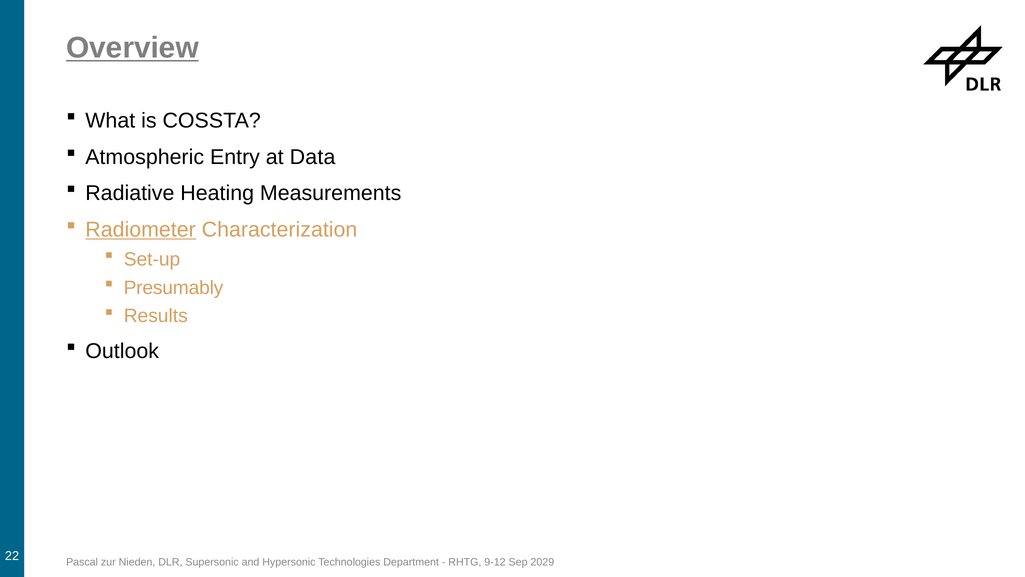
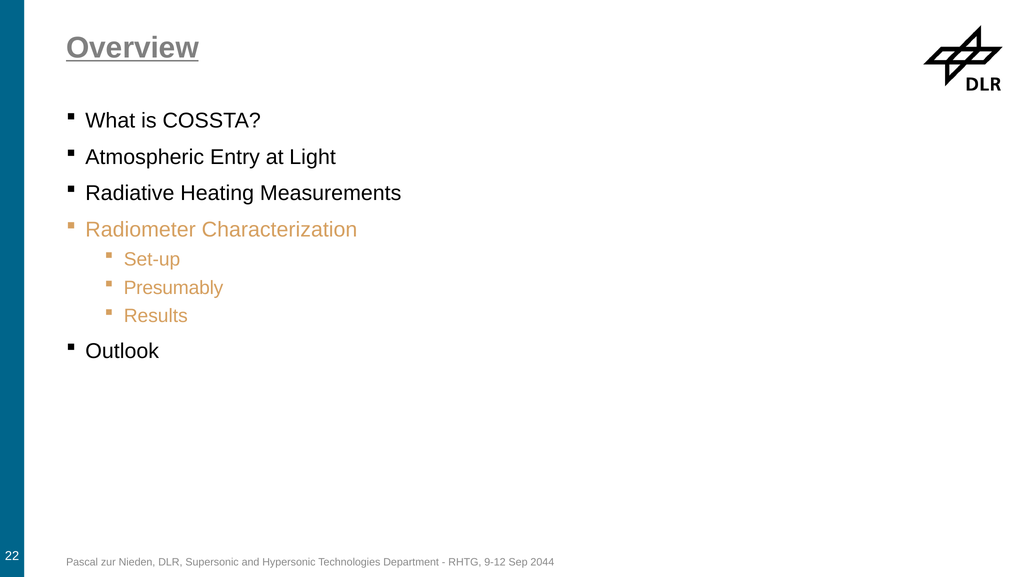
Data: Data -> Light
Radiometer underline: present -> none
2029: 2029 -> 2044
